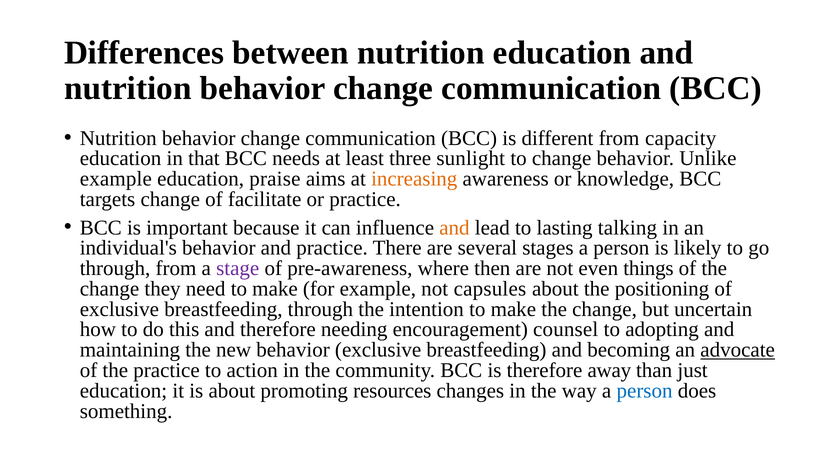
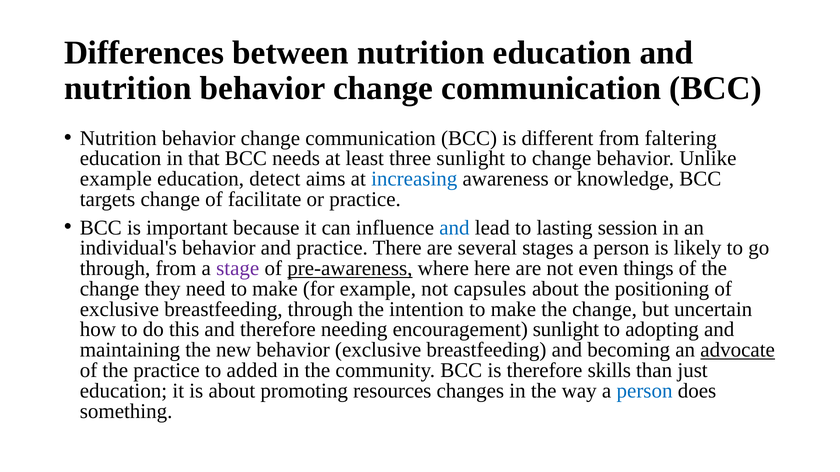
capacity: capacity -> faltering
praise: praise -> detect
increasing colour: orange -> blue
and at (454, 228) colour: orange -> blue
talking: talking -> session
pre-awareness underline: none -> present
then: then -> here
encouragement counsel: counsel -> sunlight
action: action -> added
away: away -> skills
